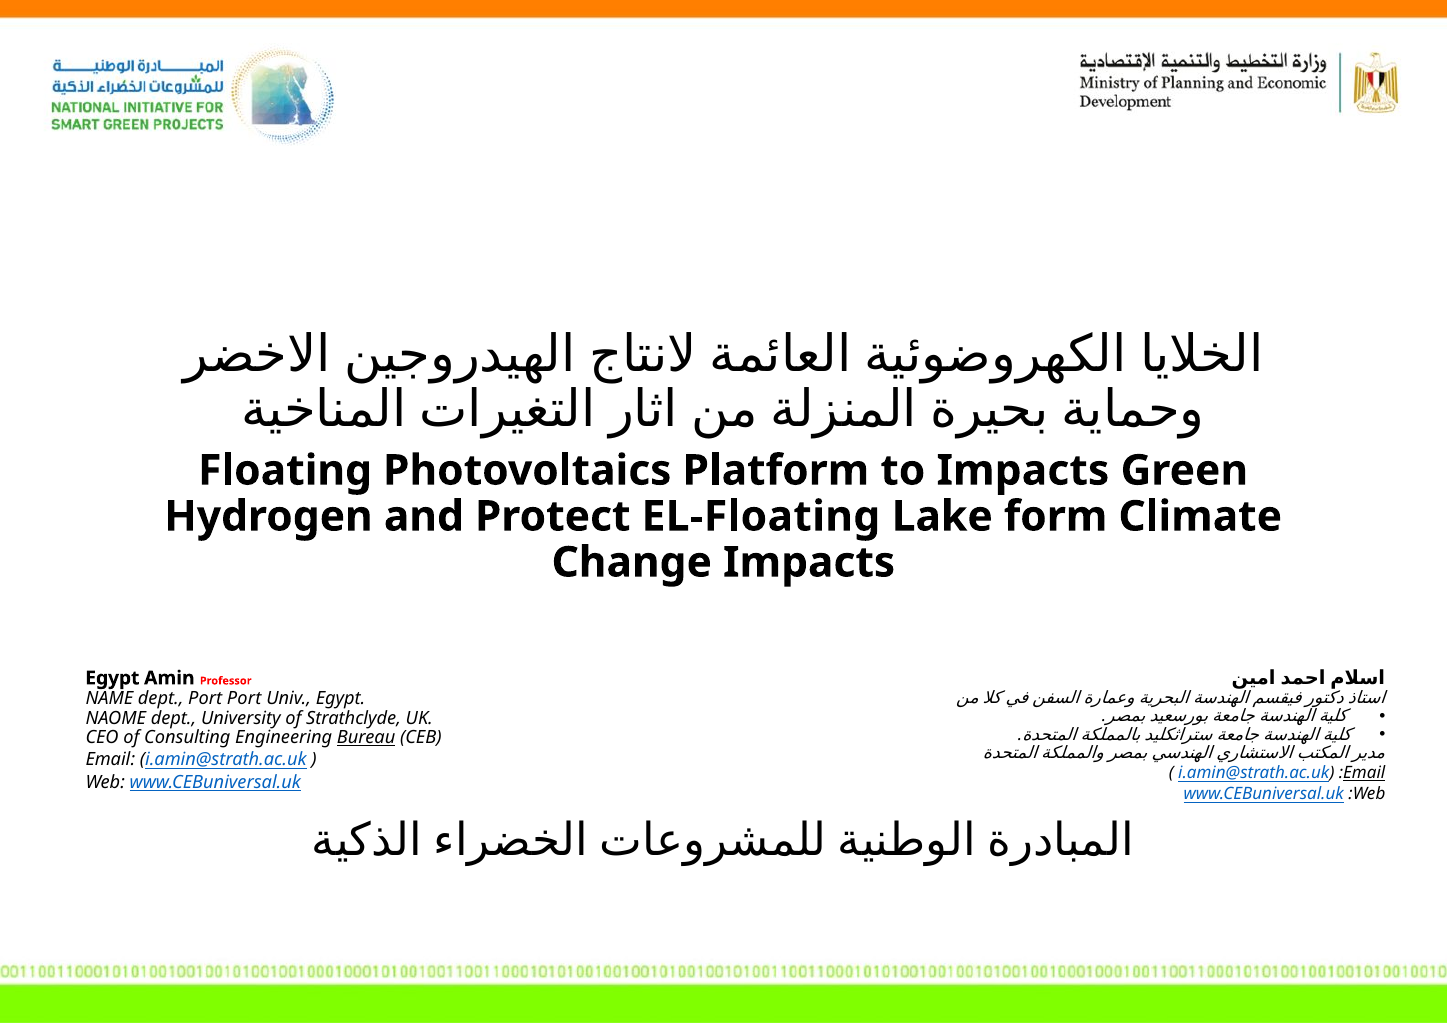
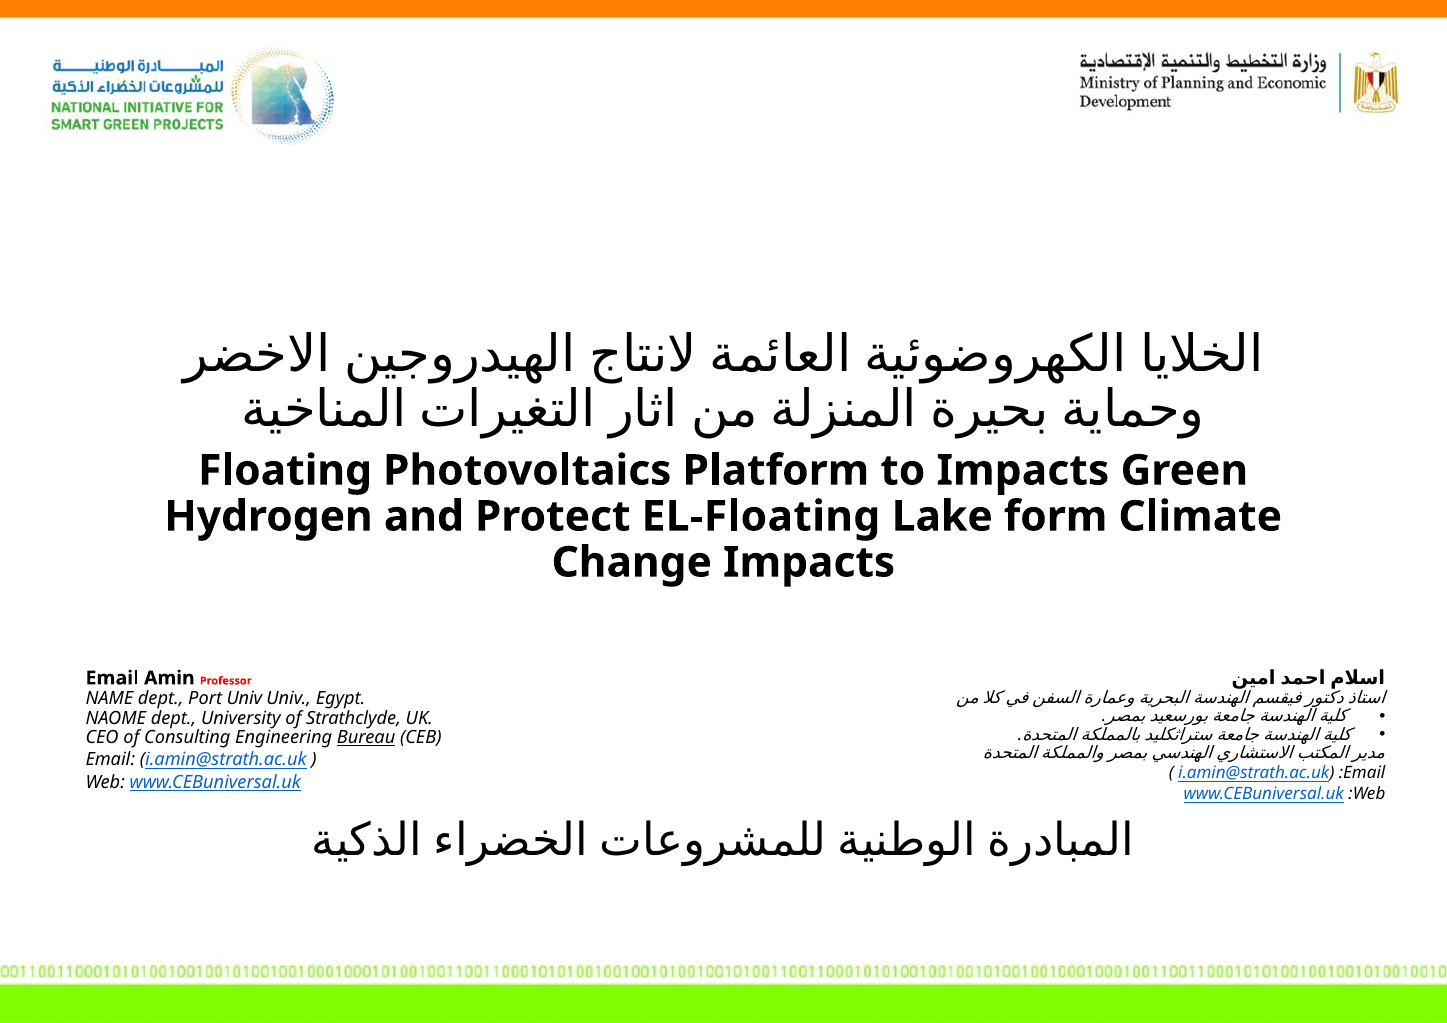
Egypt at (112, 678): Egypt -> Email
Port Port: Port -> Univ
Email at (1364, 774) underline: present -> none
